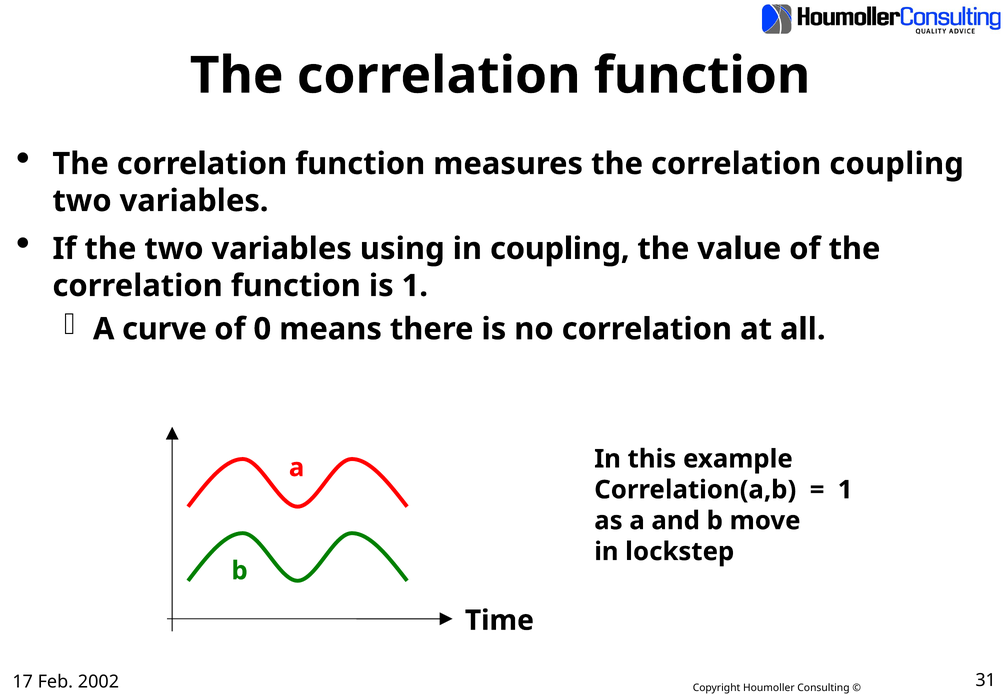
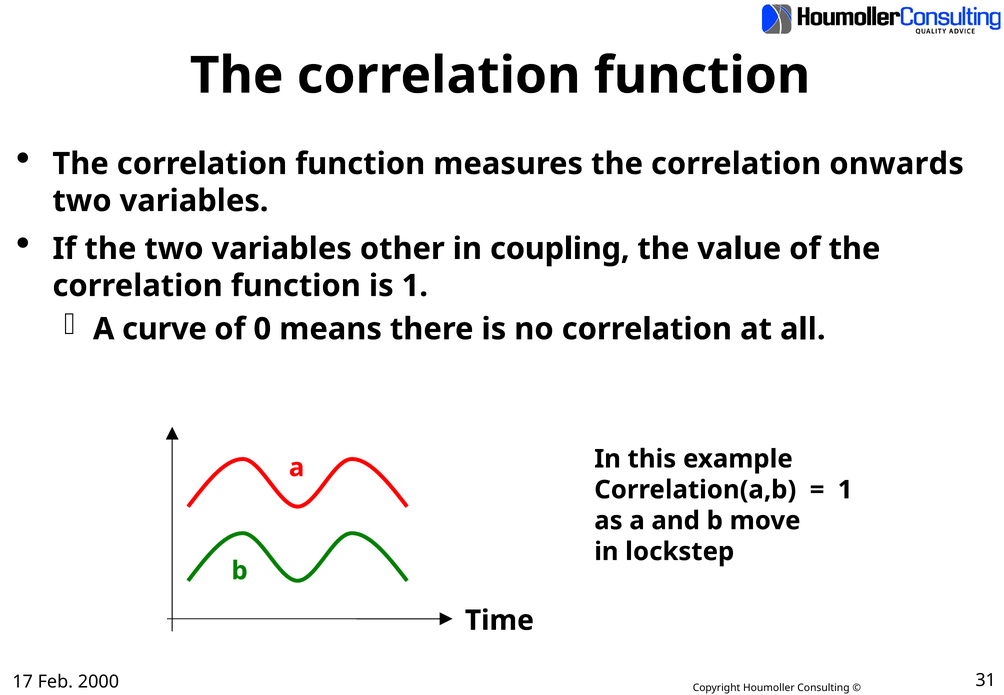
correlation coupling: coupling -> onwards
using: using -> other
2002: 2002 -> 2000
